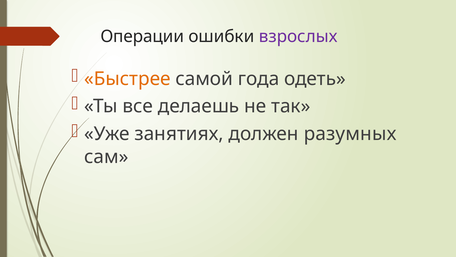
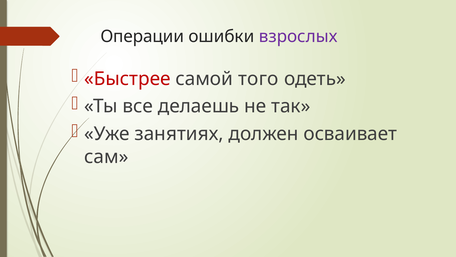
Быстрее colour: orange -> red
года: года -> того
разумных: разумных -> осваивает
